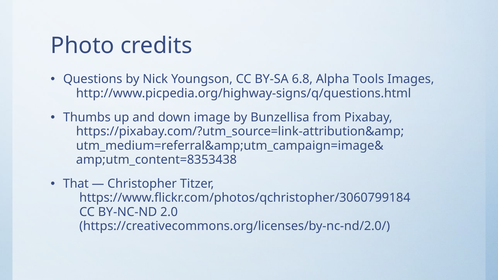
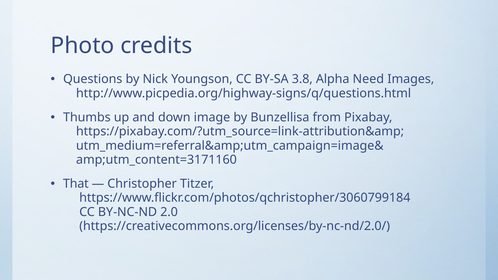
6.8: 6.8 -> 3.8
Tools: Tools -> Need
amp;utm_content=8353438: amp;utm_content=8353438 -> amp;utm_content=3171160
